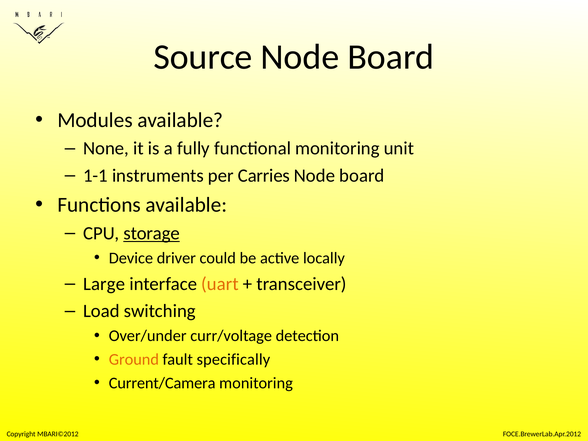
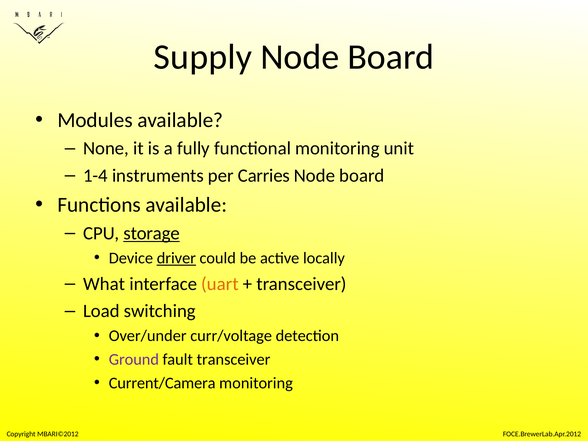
Source: Source -> Supply
1-1: 1-1 -> 1-4
driver underline: none -> present
Large: Large -> What
Ground colour: orange -> purple
fault specifically: specifically -> transceiver
